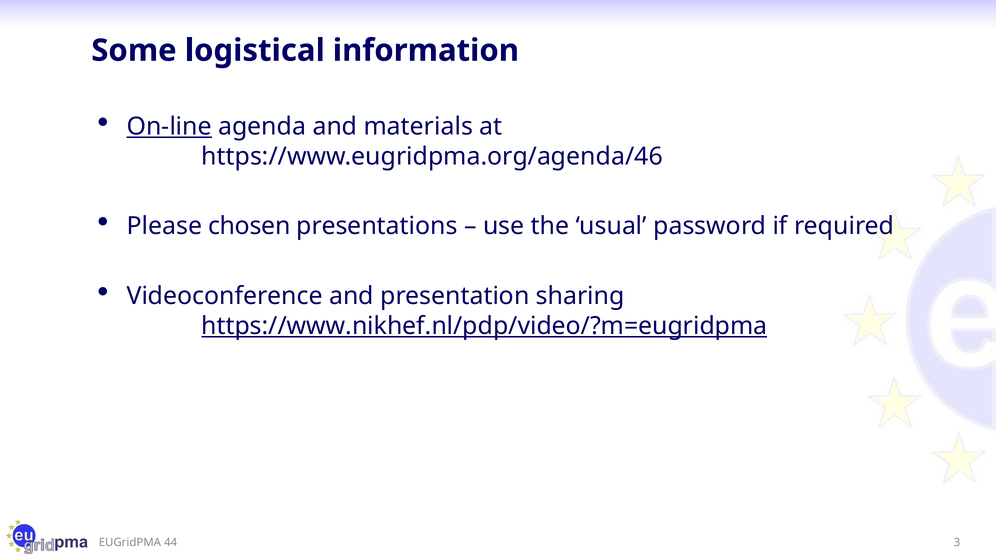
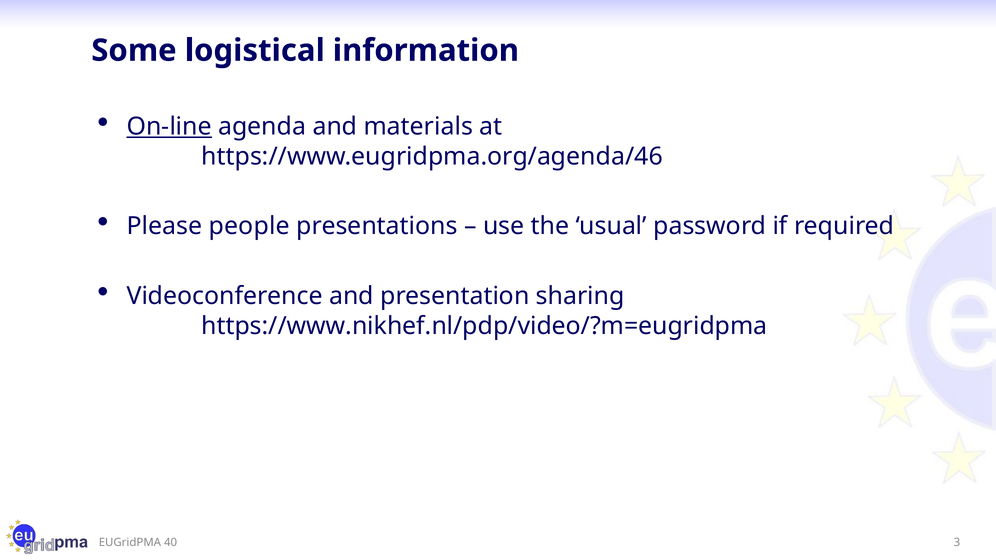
chosen: chosen -> people
https://www.nikhef.nl/pdp/video/?m=eugridpma underline: present -> none
44: 44 -> 40
